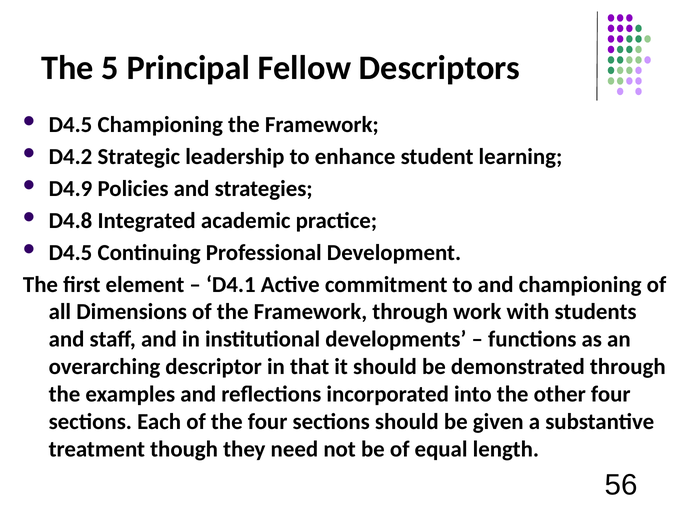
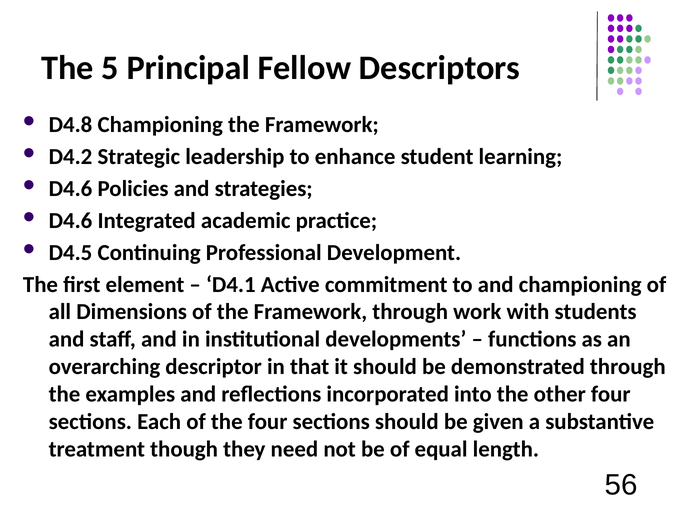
D4.5 at (70, 125): D4.5 -> D4.8
D4.9 at (70, 189): D4.9 -> D4.6
D4.8 at (70, 221): D4.8 -> D4.6
